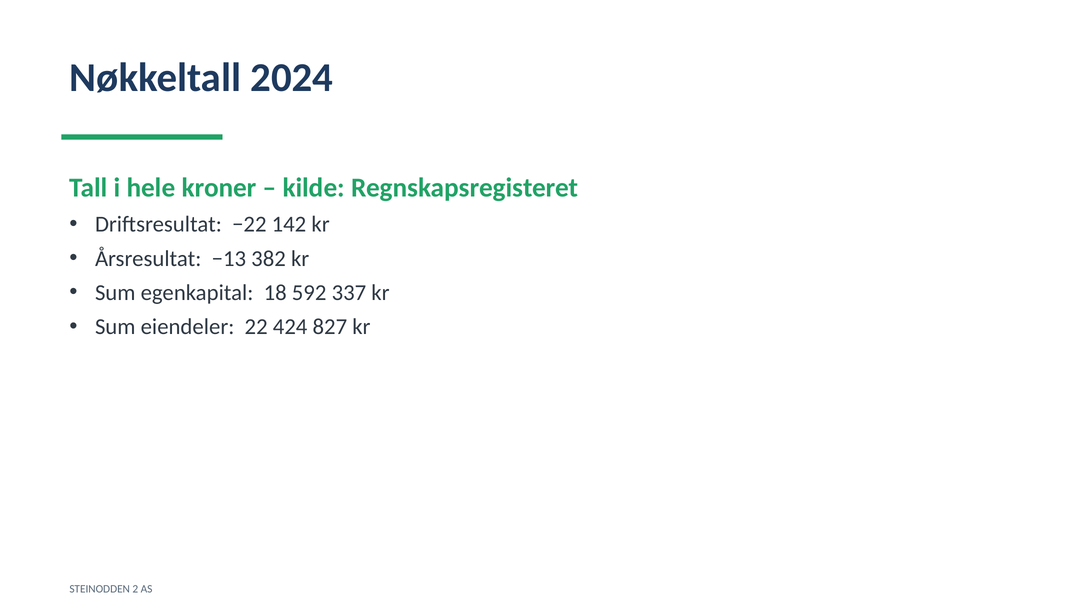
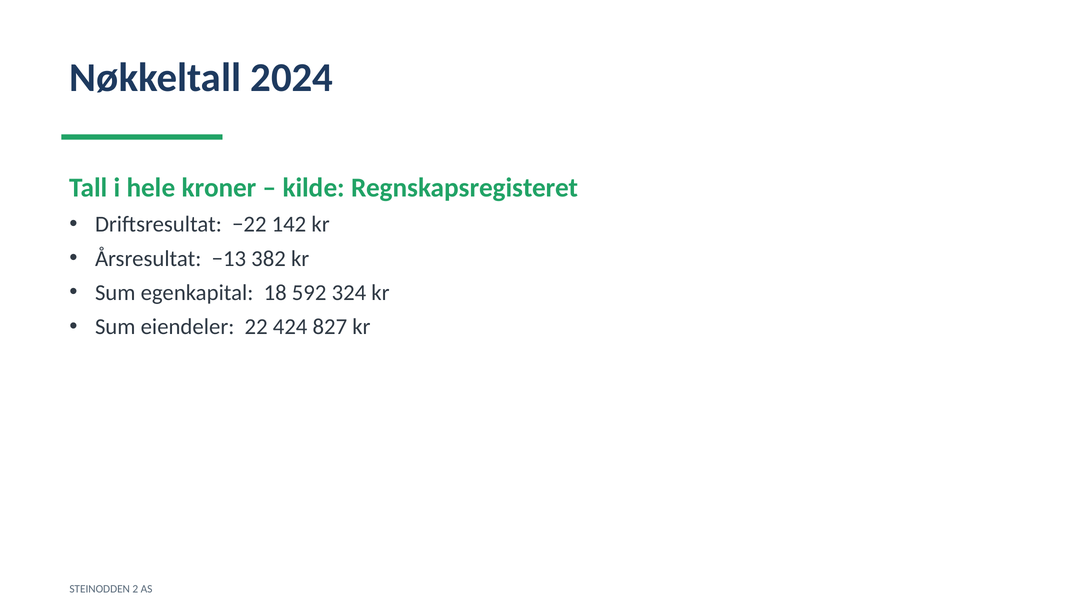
337: 337 -> 324
